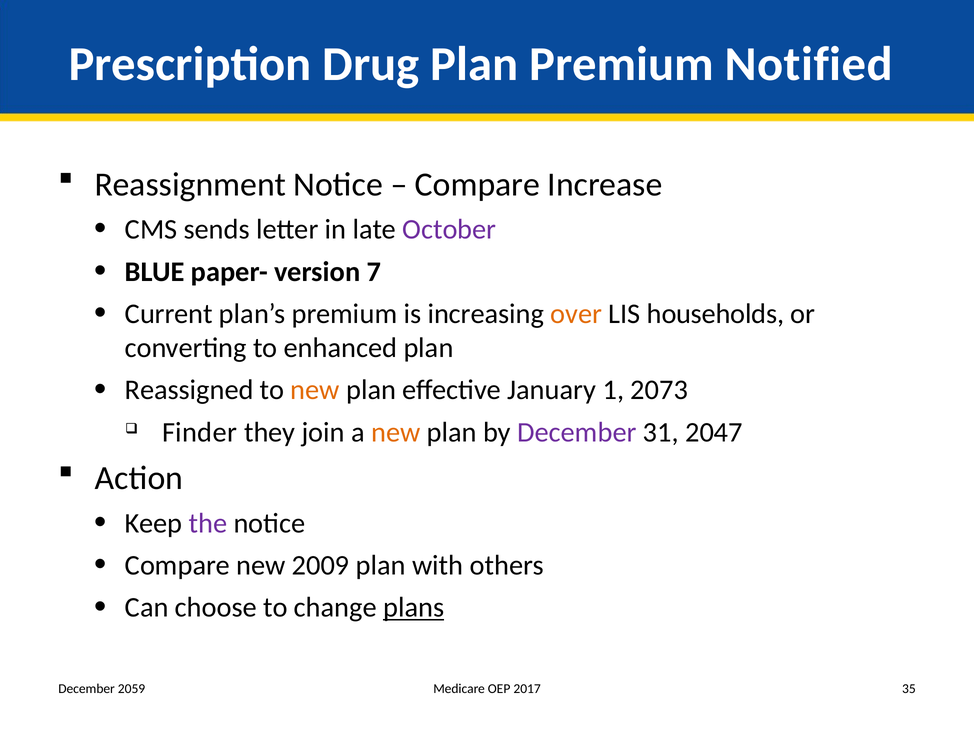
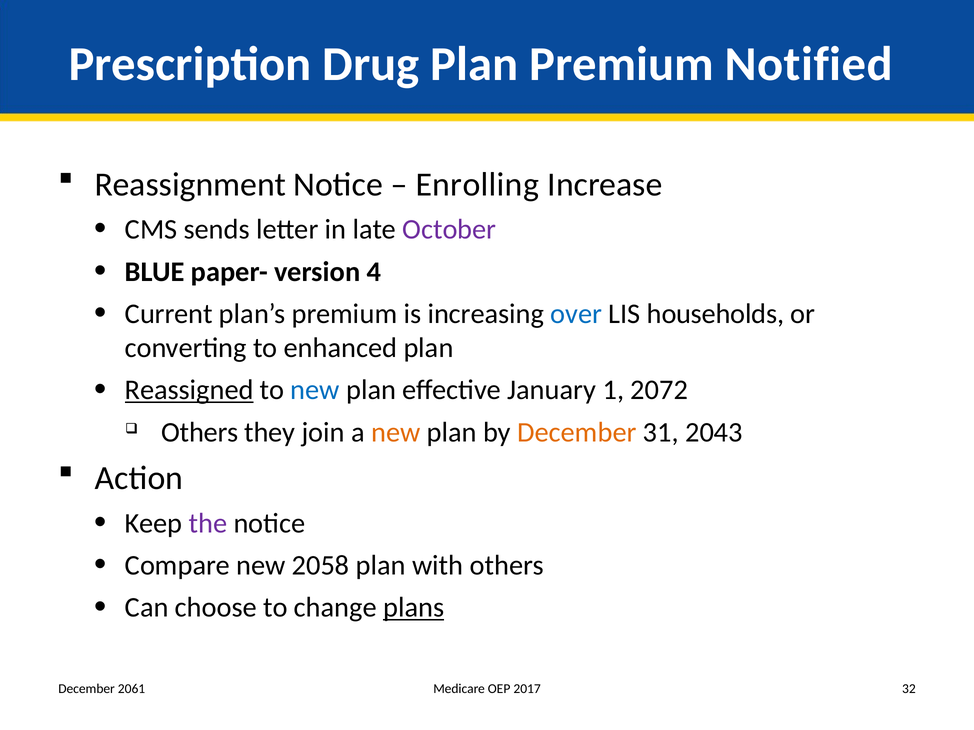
Compare at (477, 185): Compare -> Enrolling
7: 7 -> 4
over colour: orange -> blue
Reassigned underline: none -> present
new at (315, 390) colour: orange -> blue
2073: 2073 -> 2072
Finder at (200, 433): Finder -> Others
December at (577, 433) colour: purple -> orange
2047: 2047 -> 2043
2009: 2009 -> 2058
2059: 2059 -> 2061
35: 35 -> 32
